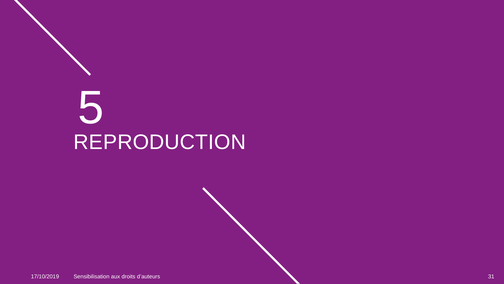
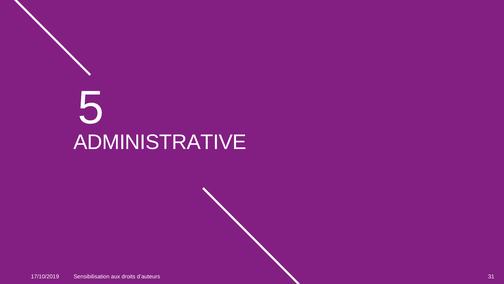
REPRODUCTION: REPRODUCTION -> ADMINISTRATIVE
